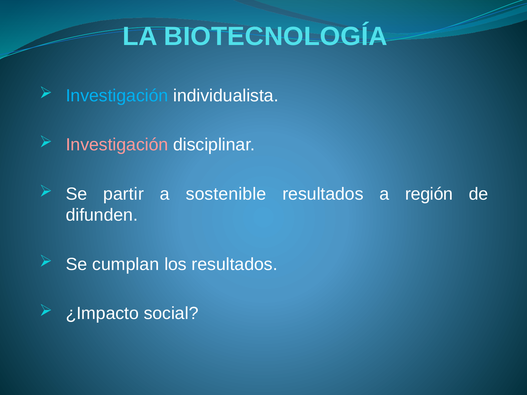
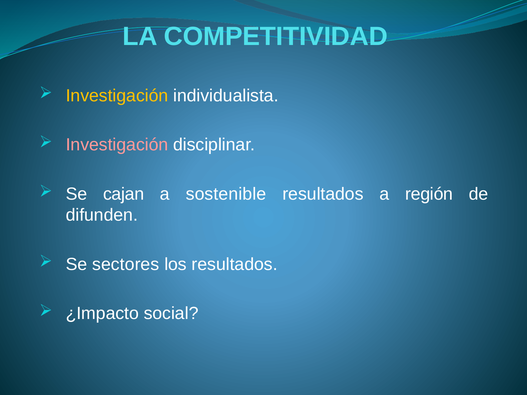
BIOTECNOLOGÍA: BIOTECNOLOGÍA -> COMPETITIVIDAD
Investigación at (117, 96) colour: light blue -> yellow
partir: partir -> cajan
cumplan: cumplan -> sectores
